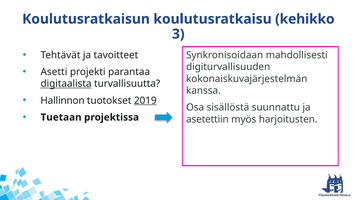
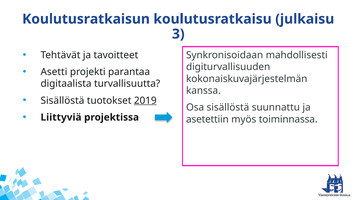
kehikko: kehikko -> julkaisu
digitaalista underline: present -> none
Hallinnon at (63, 101): Hallinnon -> Sisällöstä
Tuetaan: Tuetaan -> Liittyviä
harjoitusten: harjoitusten -> toiminnassa
